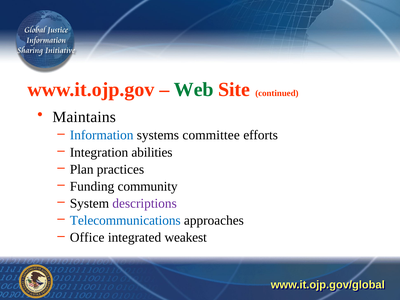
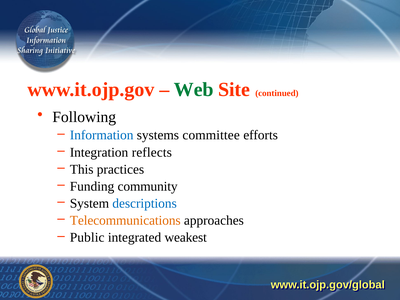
Maintains: Maintains -> Following
abilities: abilities -> reflects
Plan: Plan -> This
descriptions colour: purple -> blue
Telecommunications colour: blue -> orange
Office: Office -> Public
